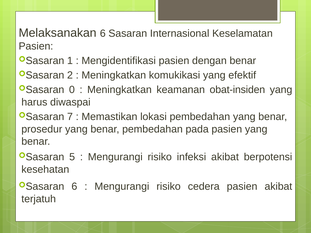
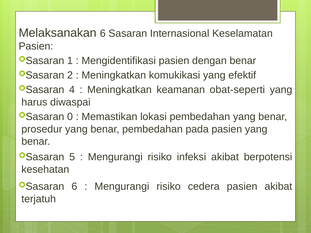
0: 0 -> 4
obat-insiden: obat-insiden -> obat-seperti
7: 7 -> 0
